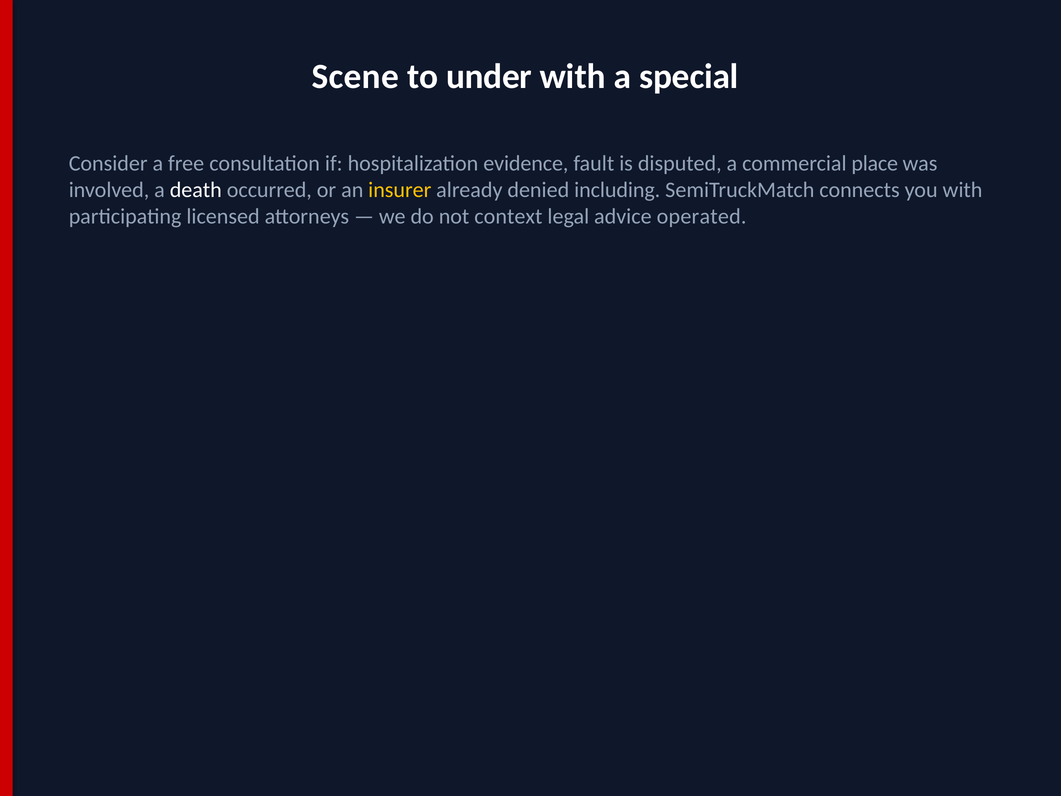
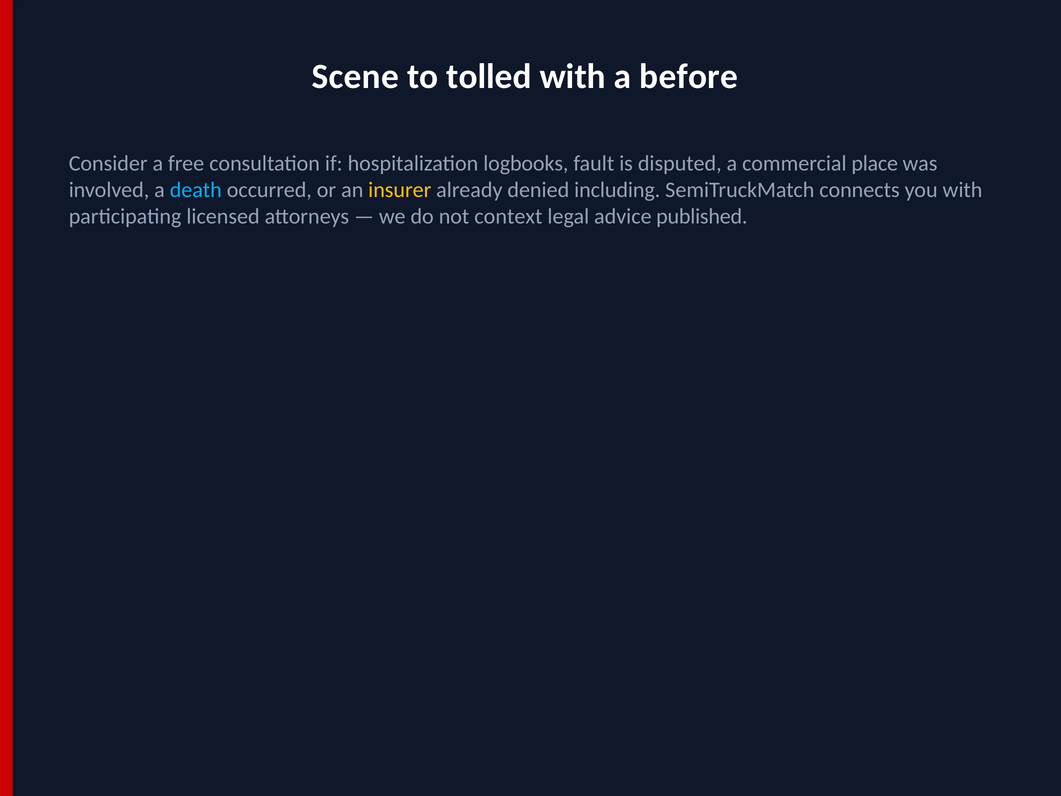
under: under -> tolled
special: special -> before
evidence: evidence -> logbooks
death colour: white -> light blue
operated: operated -> published
